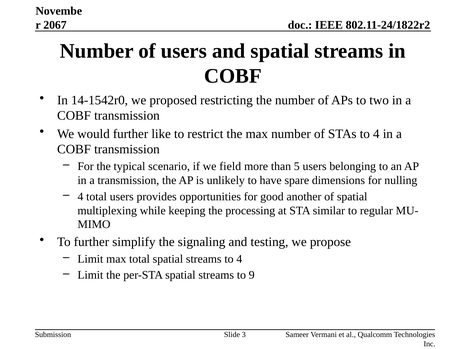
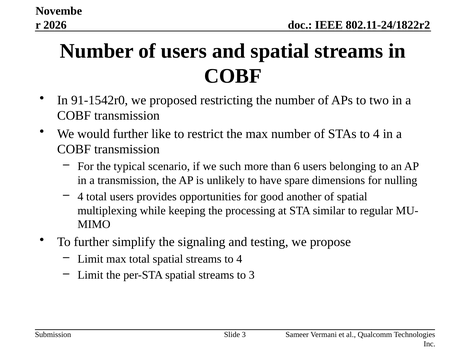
2067: 2067 -> 2026
14-1542r0: 14-1542r0 -> 91-1542r0
field: field -> such
5: 5 -> 6
to 9: 9 -> 3
